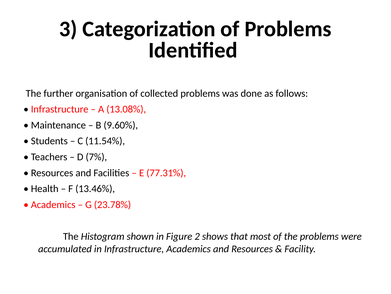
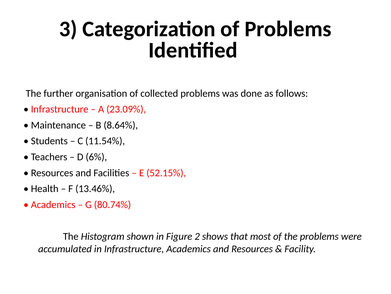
13.08%: 13.08% -> 23.09%
9.60%: 9.60% -> 8.64%
7%: 7% -> 6%
77.31%: 77.31% -> 52.15%
23.78%: 23.78% -> 80.74%
